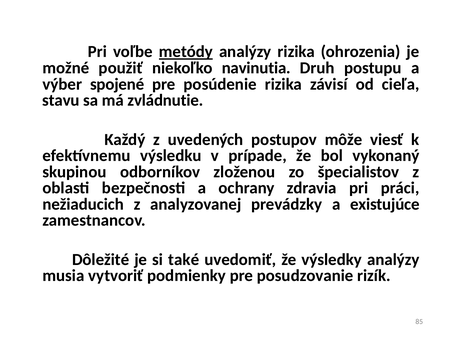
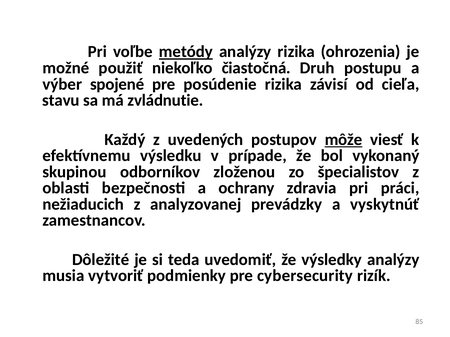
navinutia: navinutia -> čiastočná
môže underline: none -> present
existujúce: existujúce -> vyskytnúť
také: také -> teda
posudzovanie: posudzovanie -> cybersecurity
